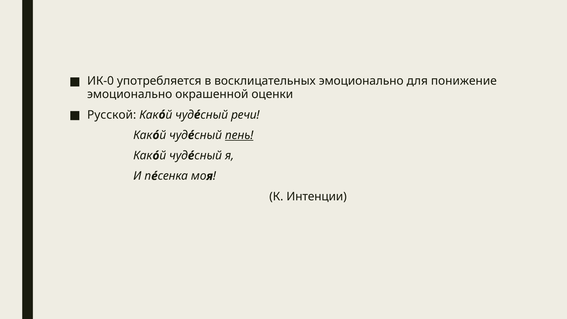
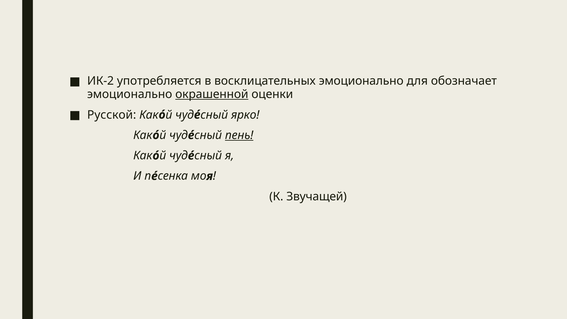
ИК-0: ИК-0 -> ИК-2
понижение: понижение -> обозначает
окрашенной underline: none -> present
речи: речи -> ярко
Интенции: Интенции -> Звучащей
